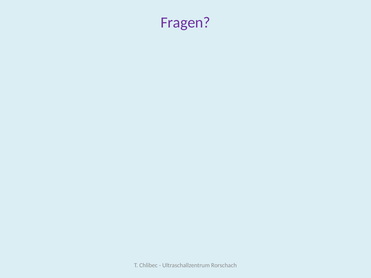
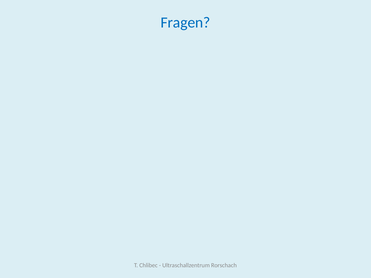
Fragen colour: purple -> blue
